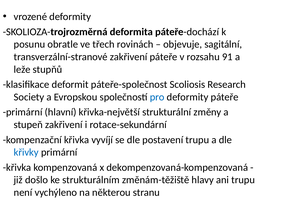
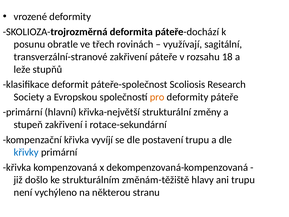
objevuje: objevuje -> využívají
91: 91 -> 18
pro colour: blue -> orange
